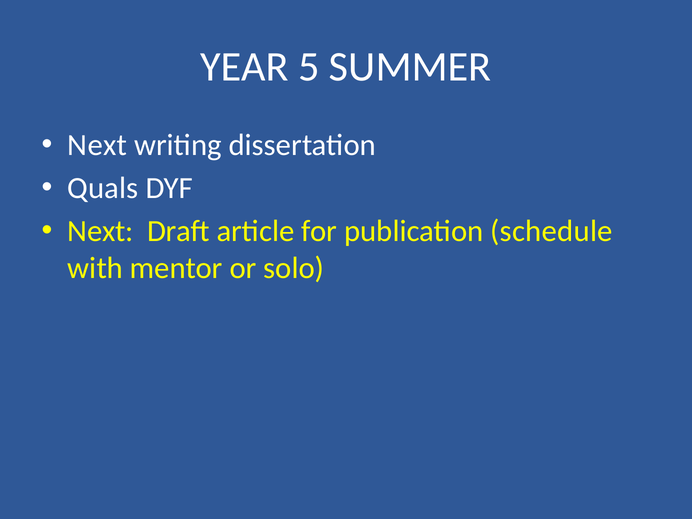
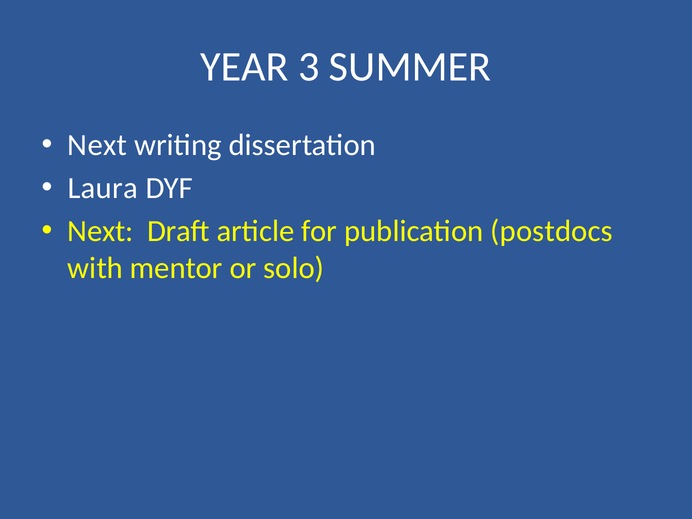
5: 5 -> 3
Quals: Quals -> Laura
schedule: schedule -> postdocs
